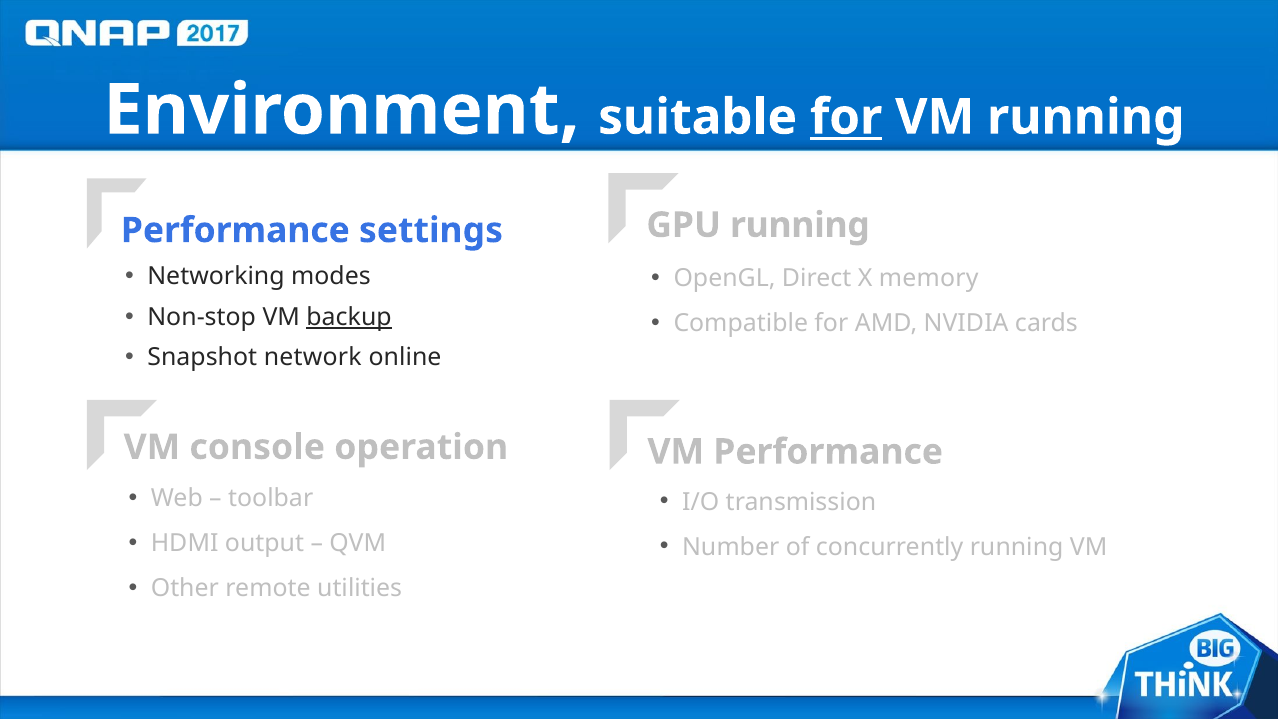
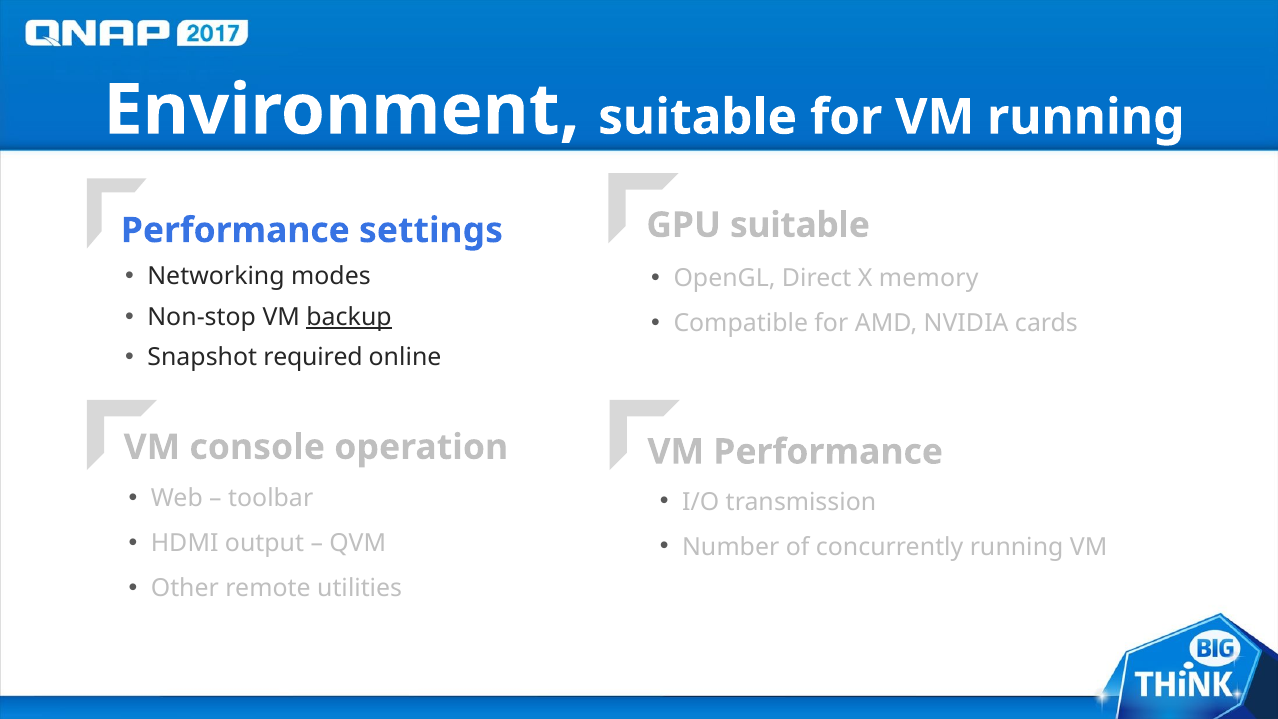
for at (846, 117) underline: present -> none
GPU running: running -> suitable
network: network -> required
